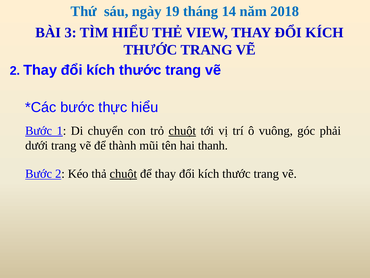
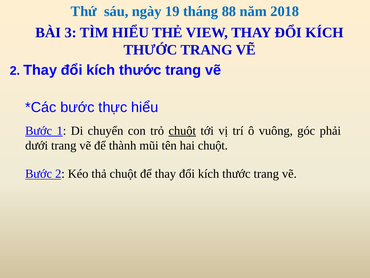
14: 14 -> 88
hai thanh: thanh -> chuột
chuột at (123, 173) underline: present -> none
